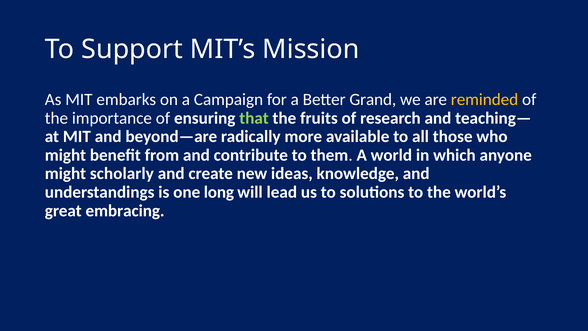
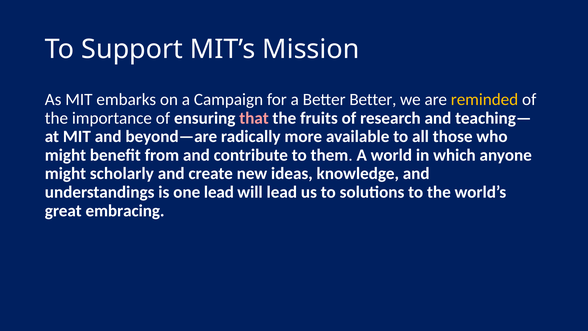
Better Grand: Grand -> Better
that colour: light green -> pink
one long: long -> lead
